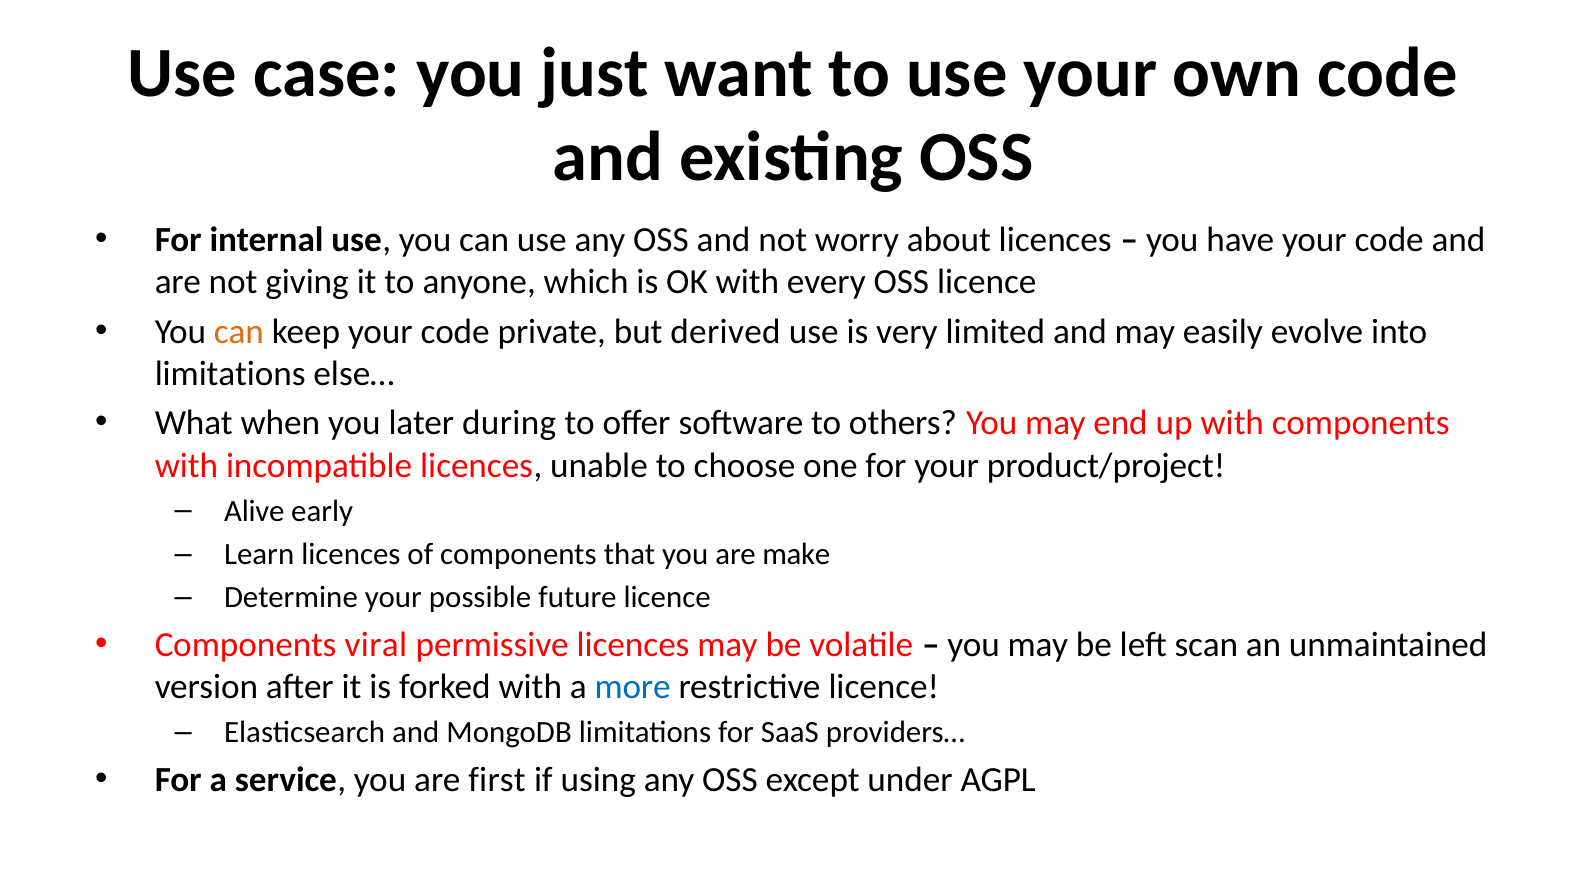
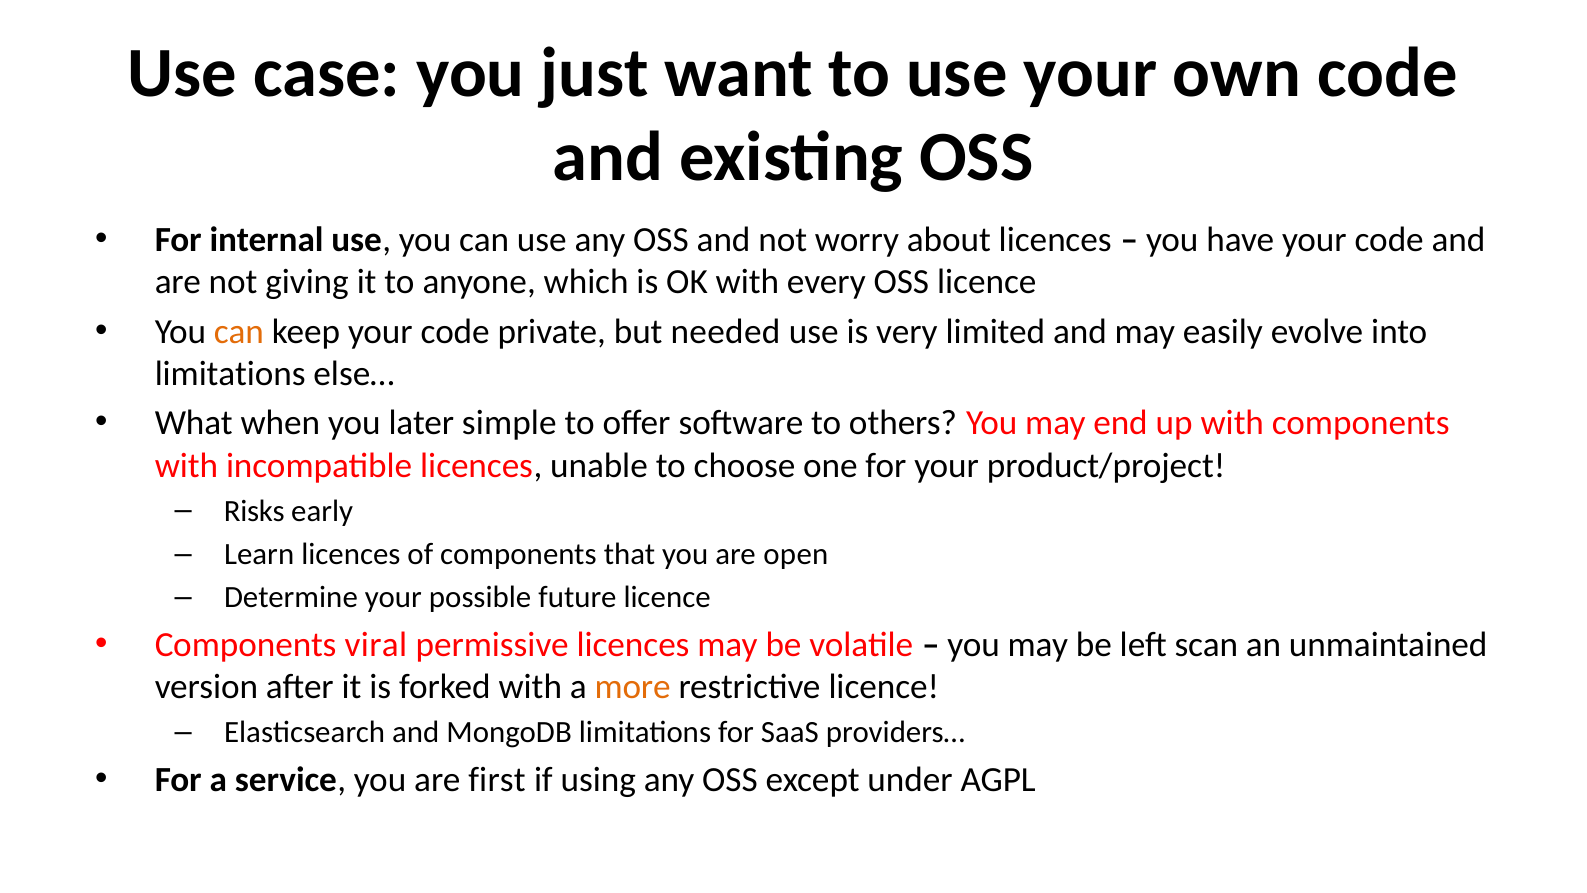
derived: derived -> needed
during: during -> simple
Alive: Alive -> Risks
make: make -> open
more colour: blue -> orange
